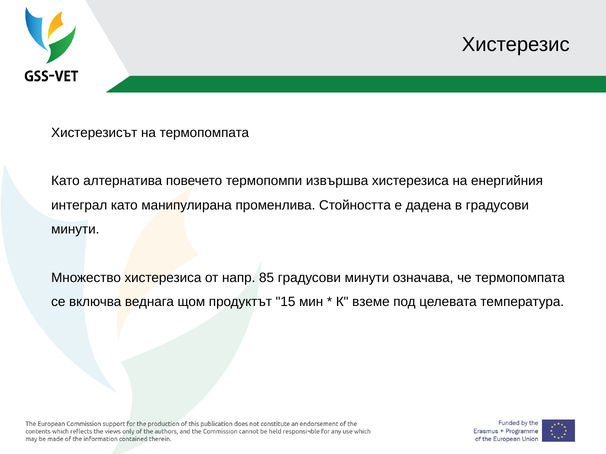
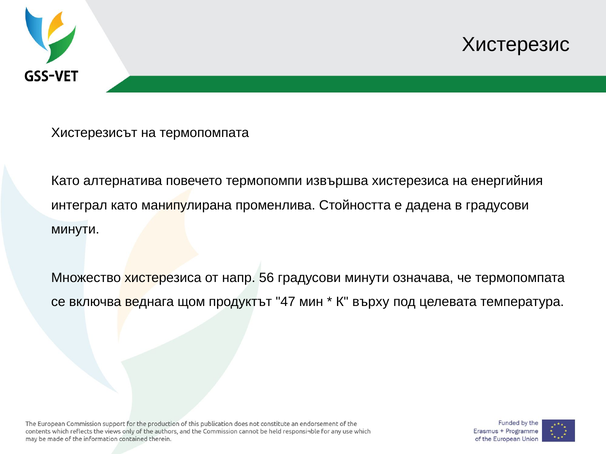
85: 85 -> 56
15: 15 -> 47
вземе: вземе -> върху
